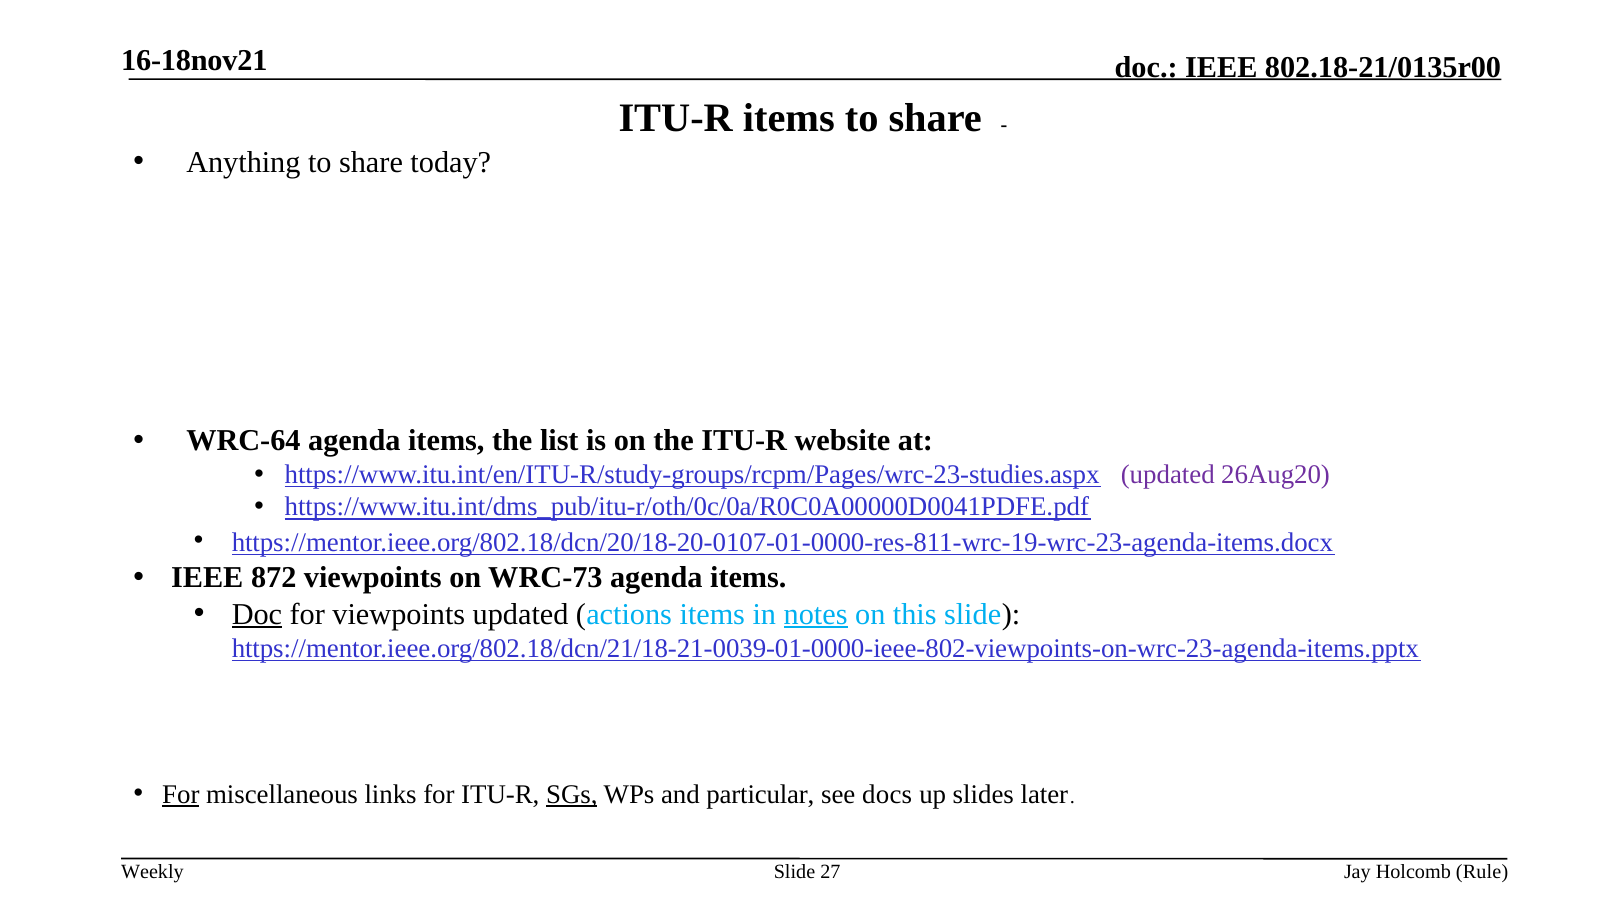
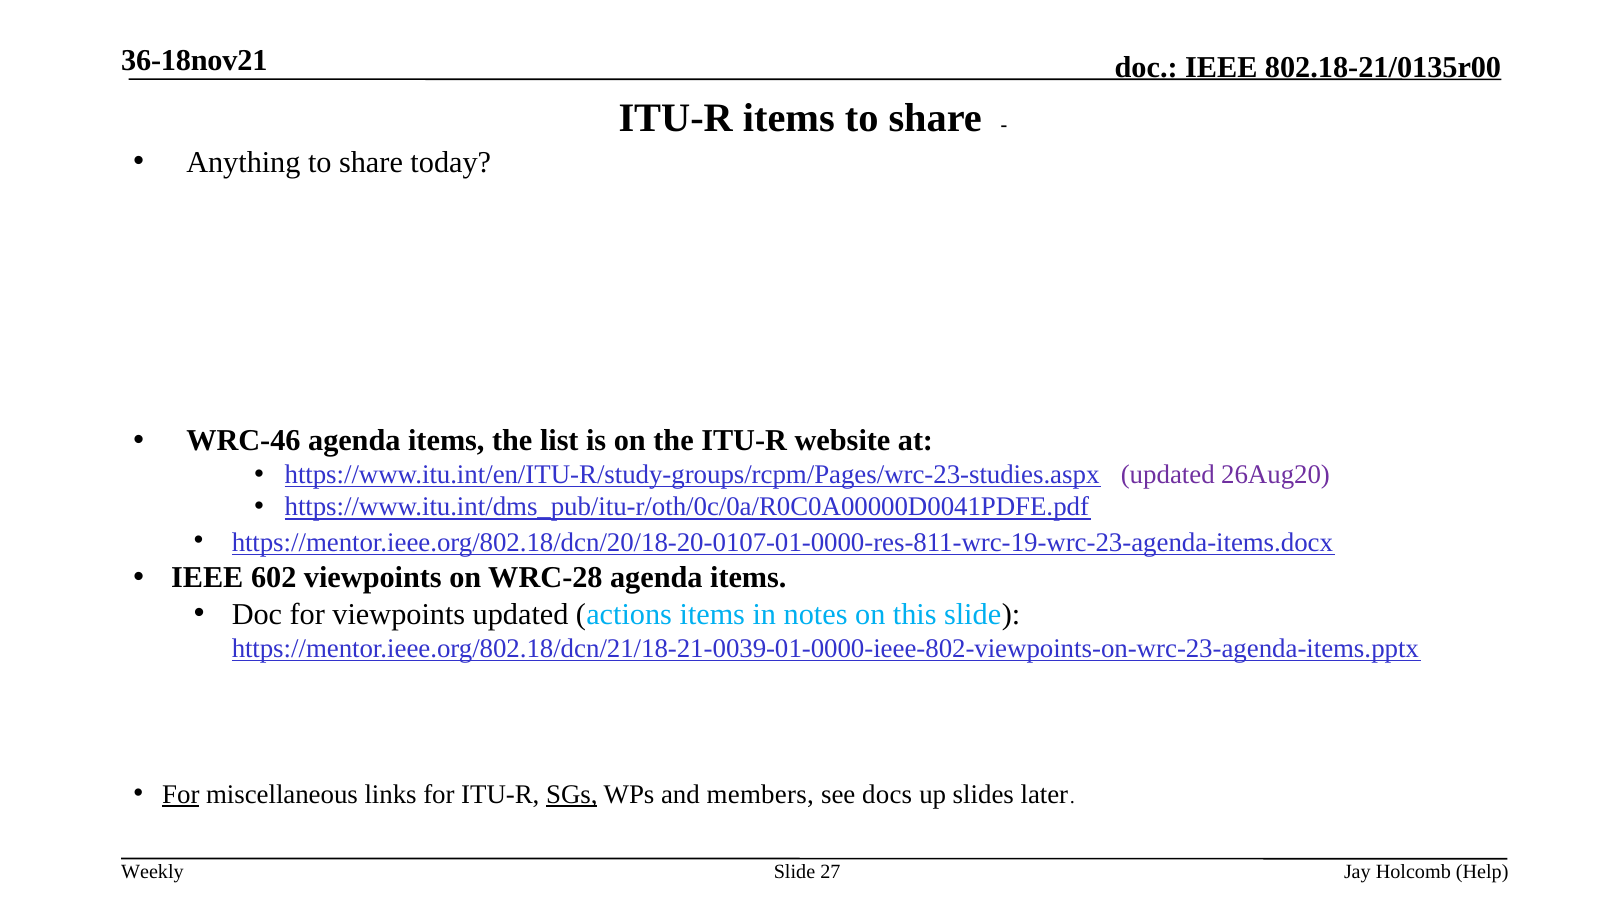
16-18nov21: 16-18nov21 -> 36-18nov21
WRC-64: WRC-64 -> WRC-46
872: 872 -> 602
WRC-73: WRC-73 -> WRC-28
Doc at (257, 614) underline: present -> none
notes underline: present -> none
particular: particular -> members
Rule: Rule -> Help
